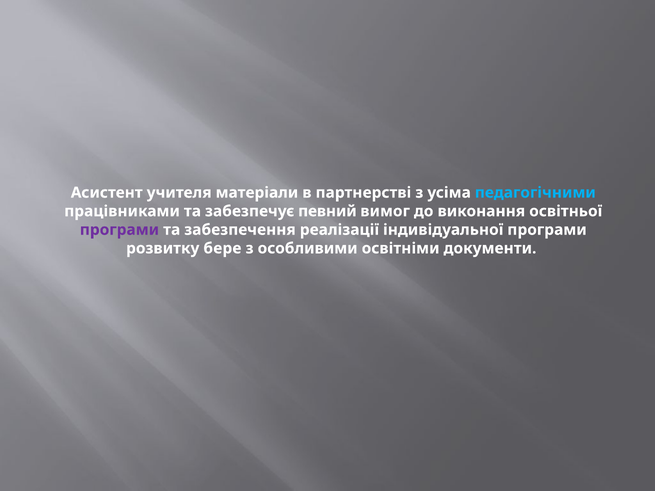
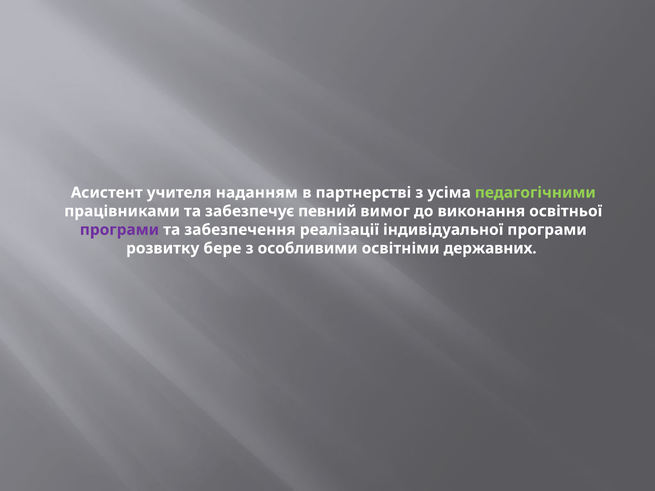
матеріали: матеріали -> наданням
педагогічними colour: light blue -> light green
документи: документи -> державних
